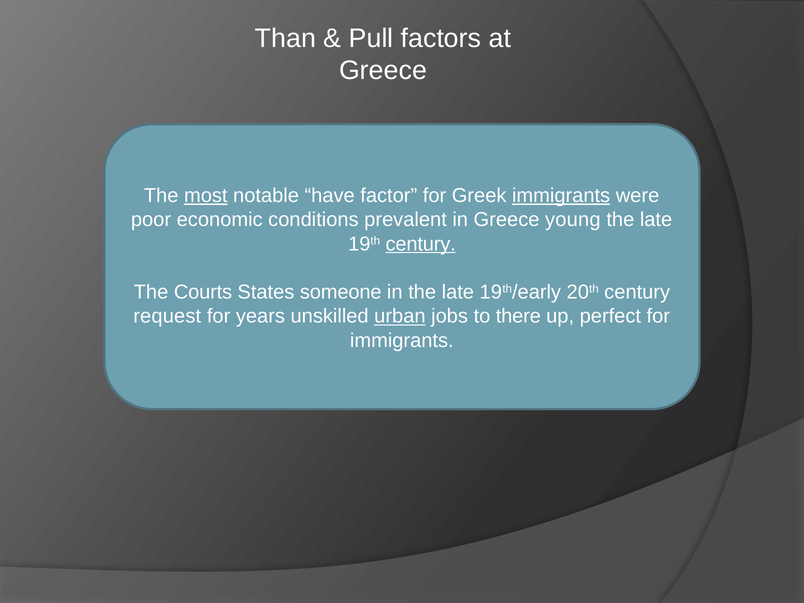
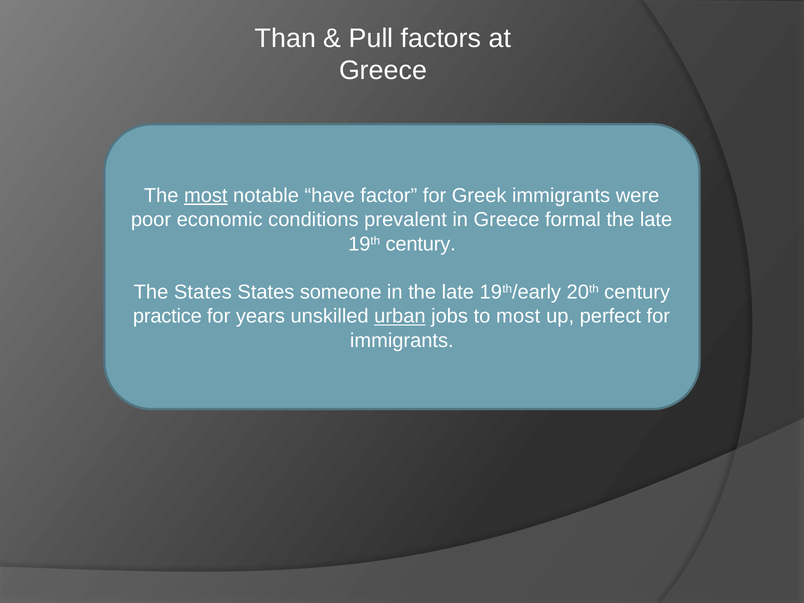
immigrants at (561, 196) underline: present -> none
young: young -> formal
century at (421, 244) underline: present -> none
The Courts: Courts -> States
request: request -> practice
to there: there -> most
